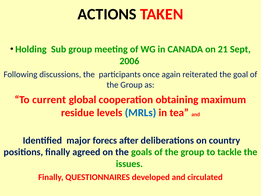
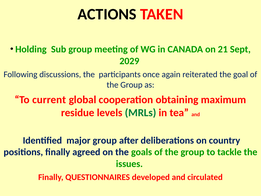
2006: 2006 -> 2029
MRLs colour: blue -> green
major forecs: forecs -> group
